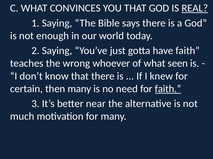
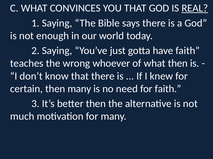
what seen: seen -> then
faith at (168, 89) underline: present -> none
better near: near -> then
